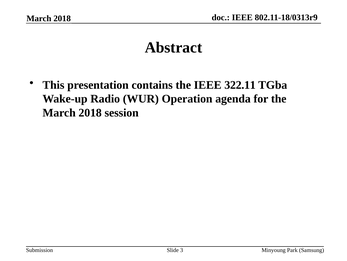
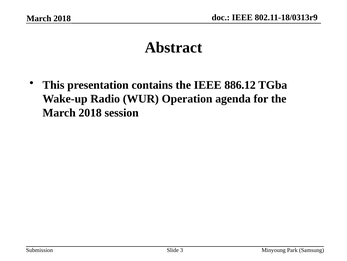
322.11: 322.11 -> 886.12
